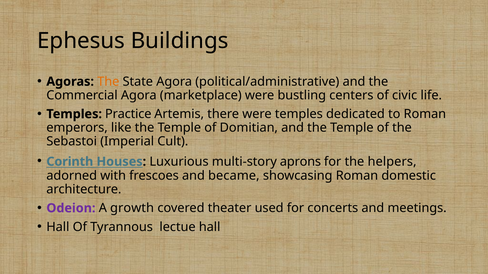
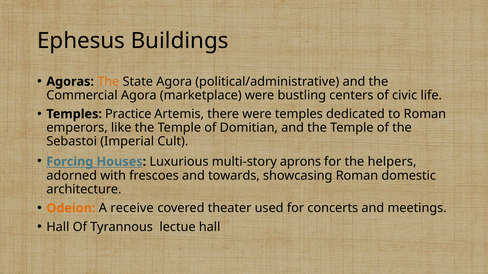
Corinth: Corinth -> Forcing
became: became -> towards
Odeion colour: purple -> orange
growth: growth -> receive
